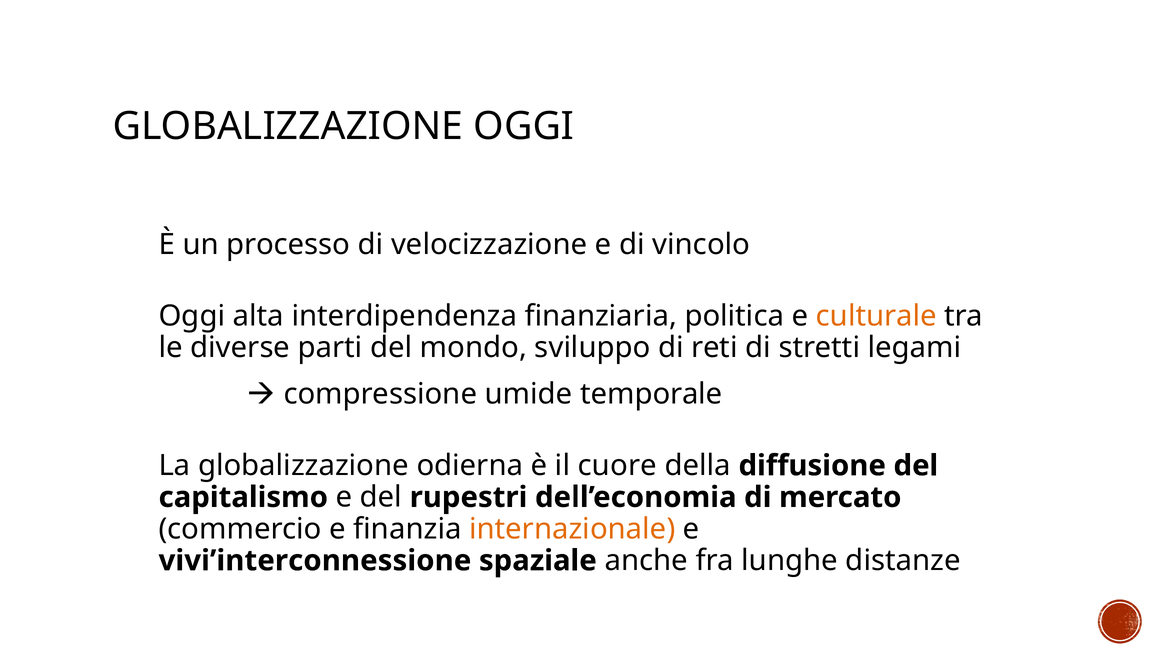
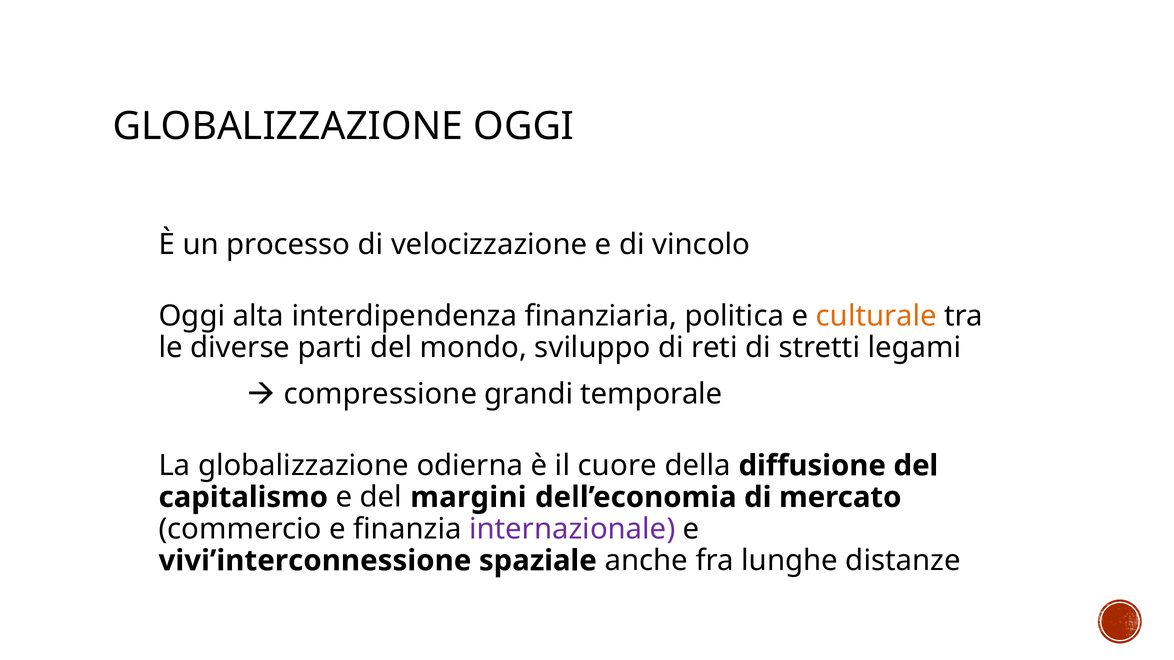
umide: umide -> grandi
rupestri: rupestri -> margini
internazionale colour: orange -> purple
